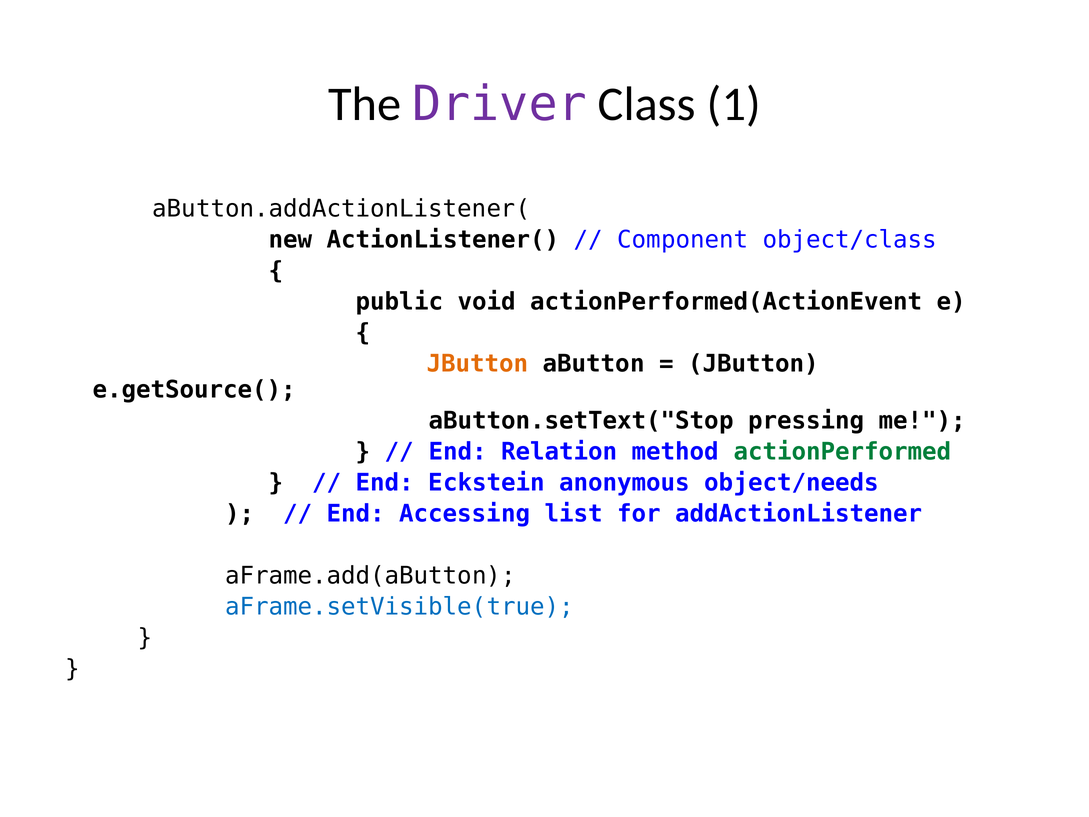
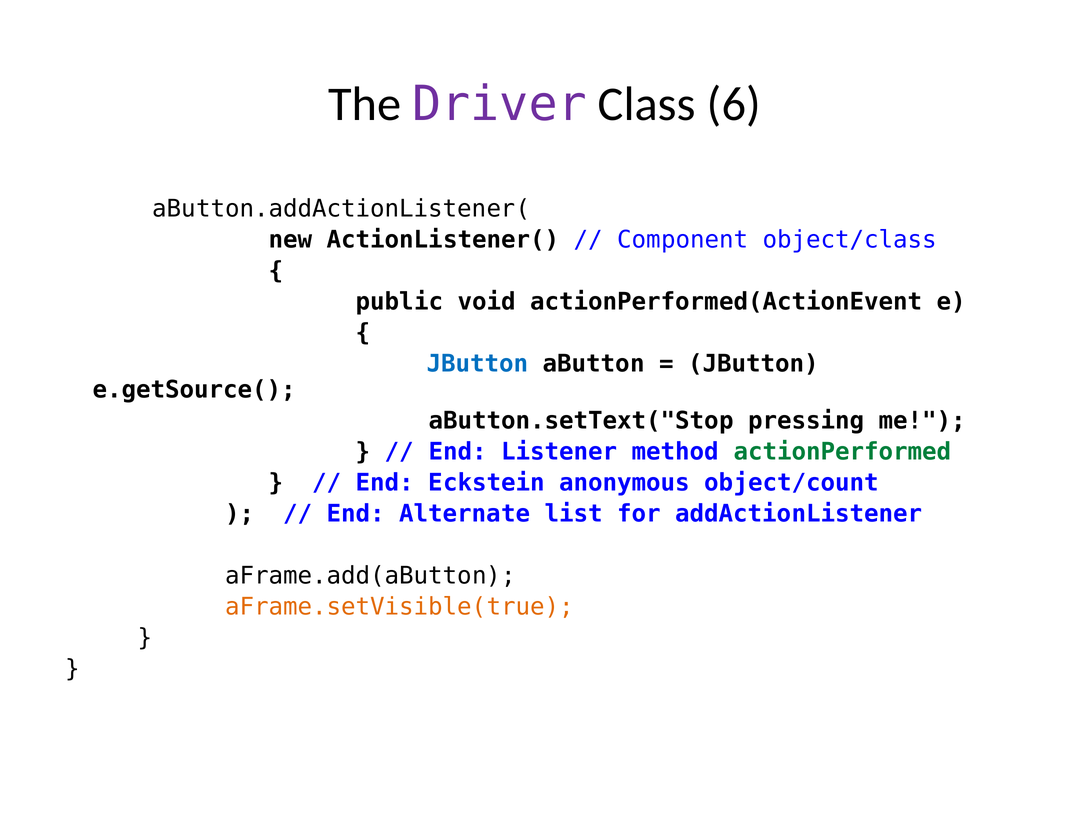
1: 1 -> 6
JButton at (478, 364) colour: orange -> blue
Relation: Relation -> Listener
object/needs: object/needs -> object/count
Accessing: Accessing -> Alternate
aFrame.setVisible(true colour: blue -> orange
